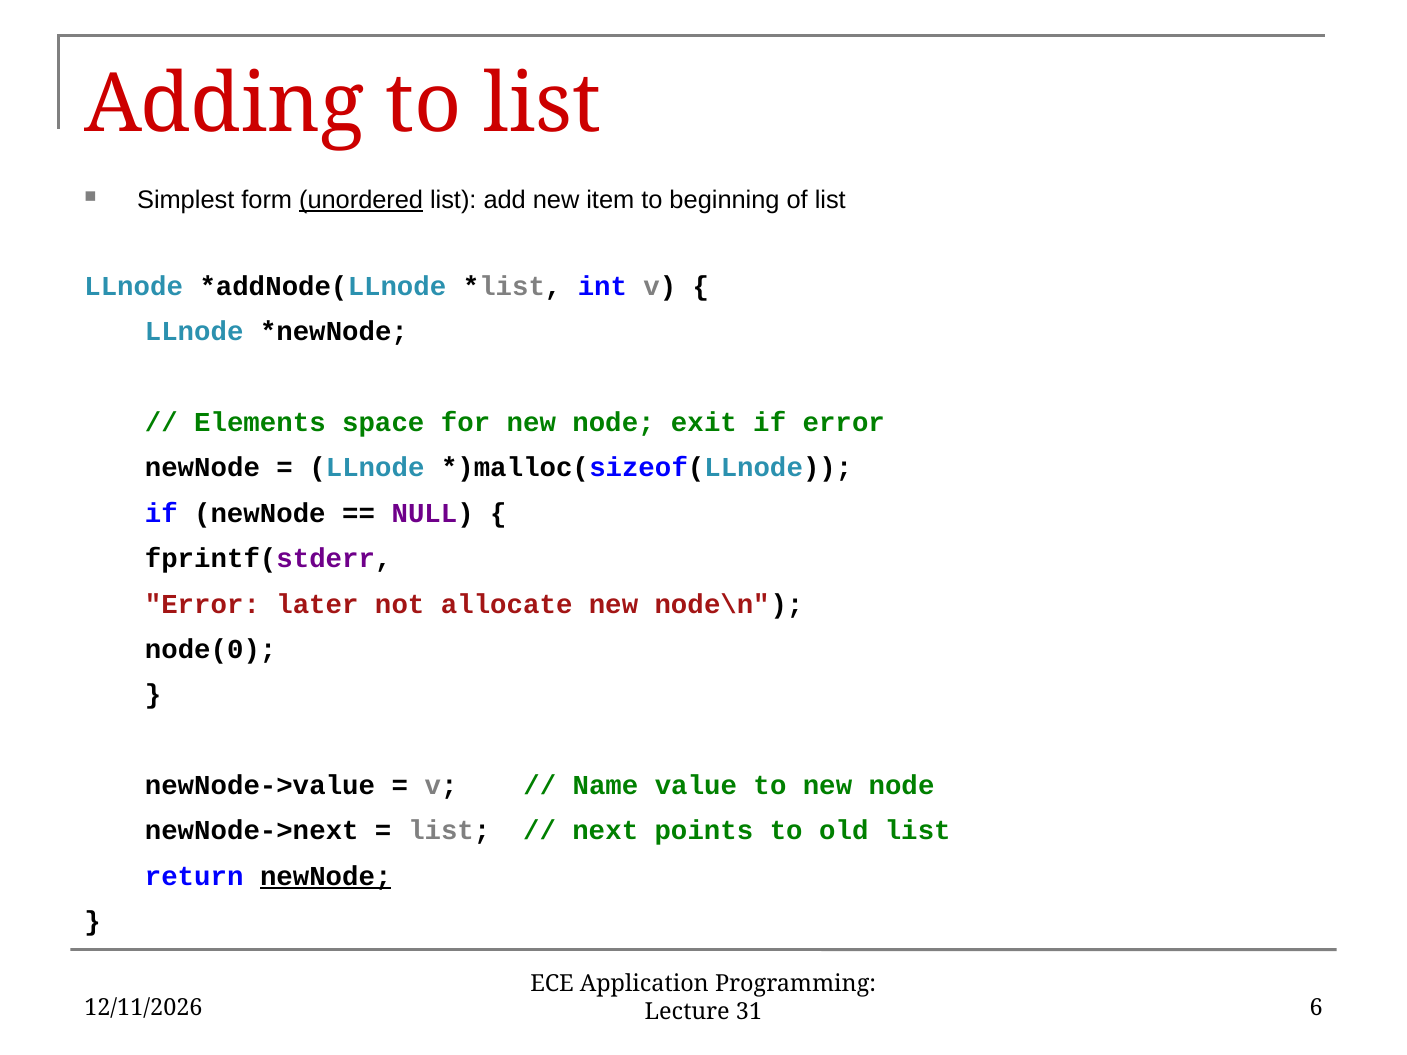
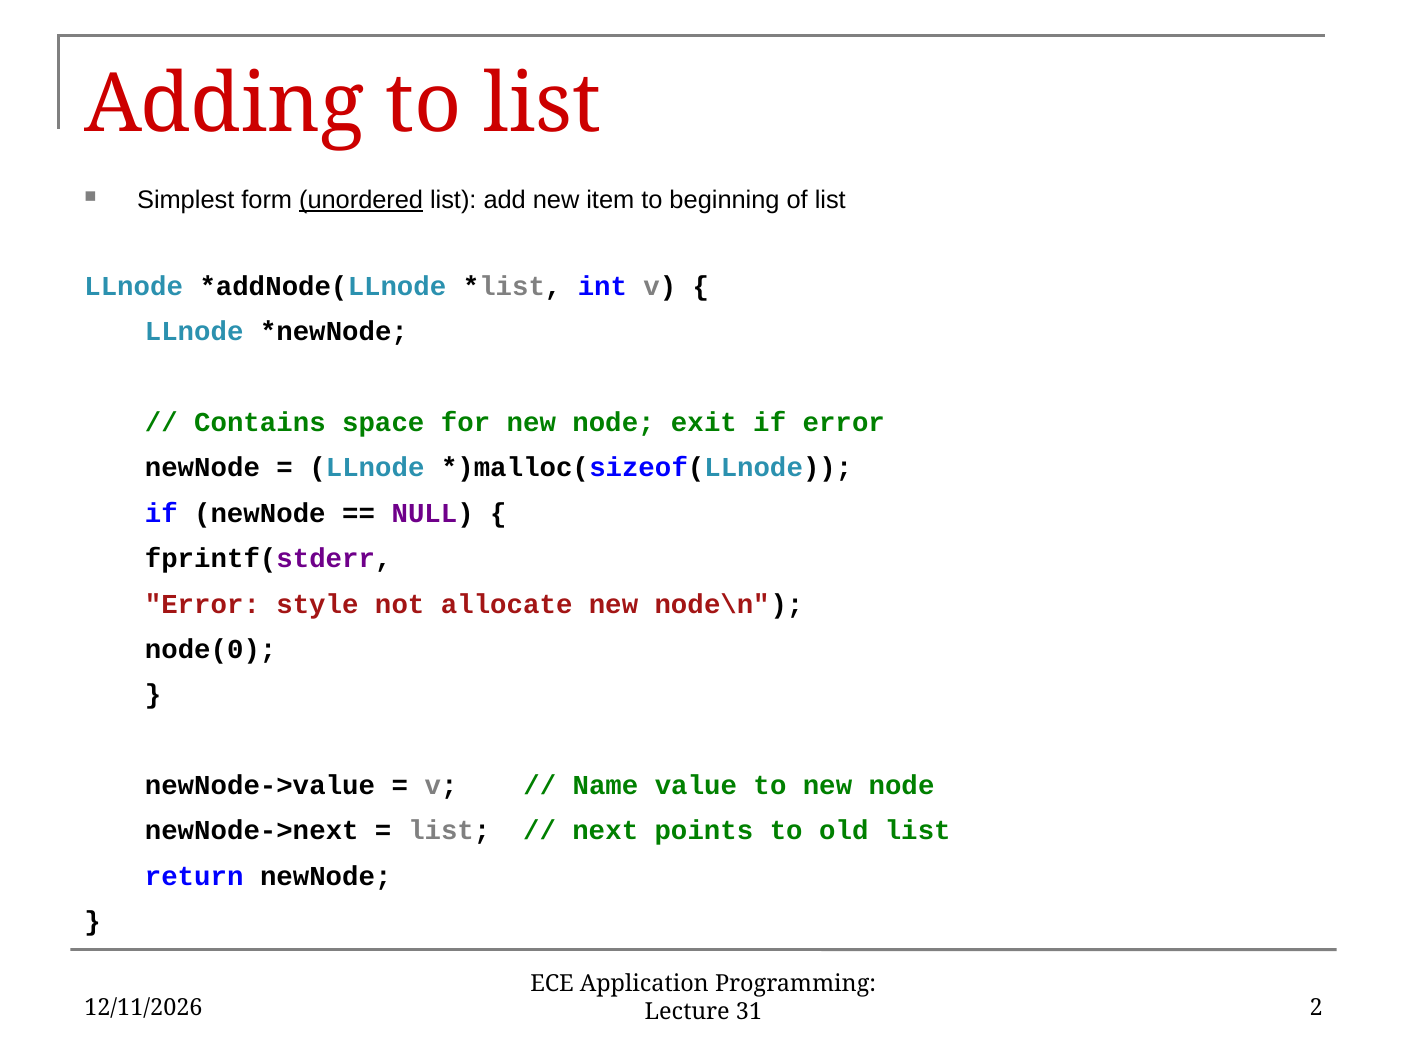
Elements: Elements -> Contains
later: later -> style
newNode at (326, 876) underline: present -> none
6: 6 -> 2
